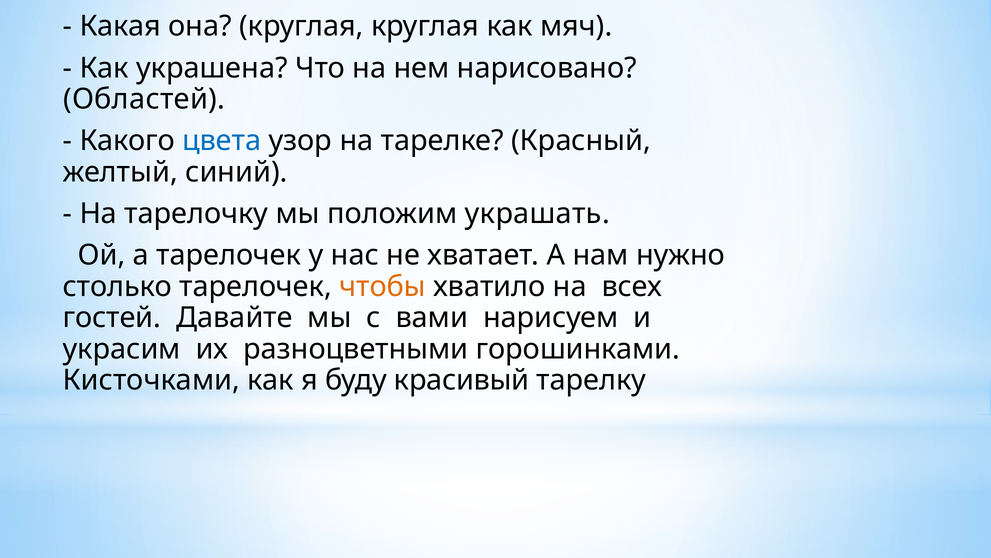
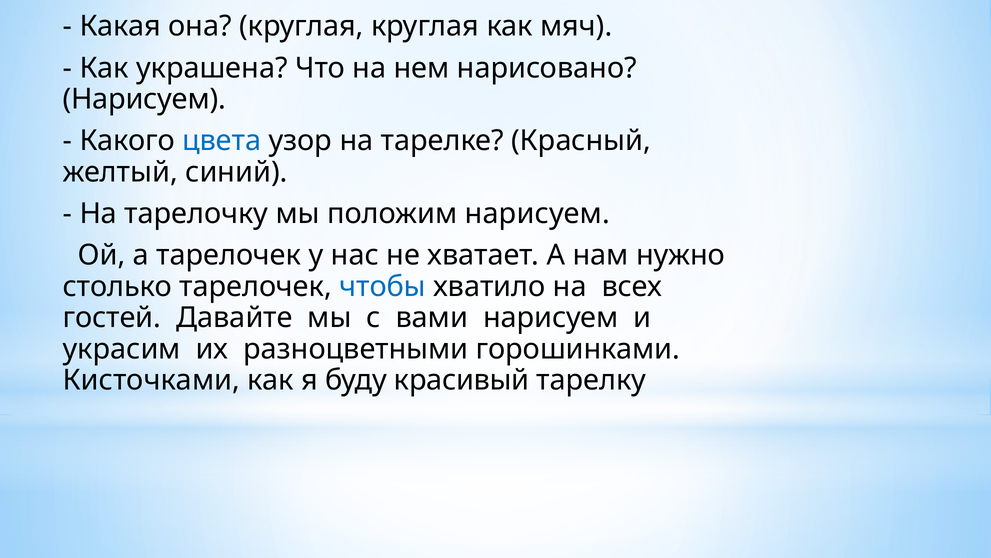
Областей at (144, 99): Областей -> Нарисуем
положим украшать: украшать -> нарисуем
чтобы colour: orange -> blue
